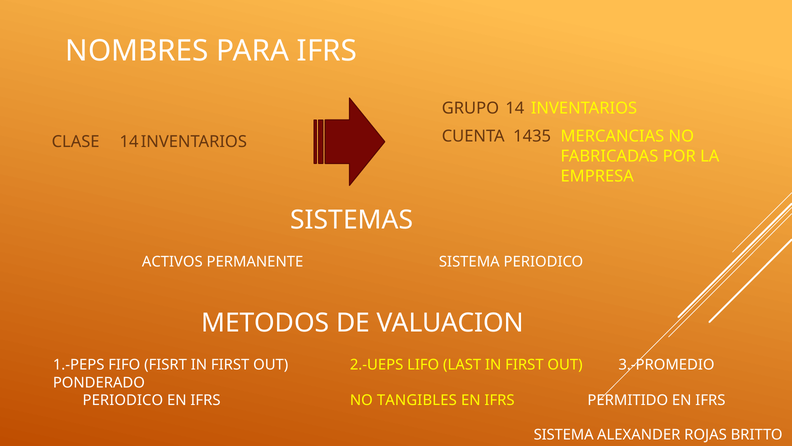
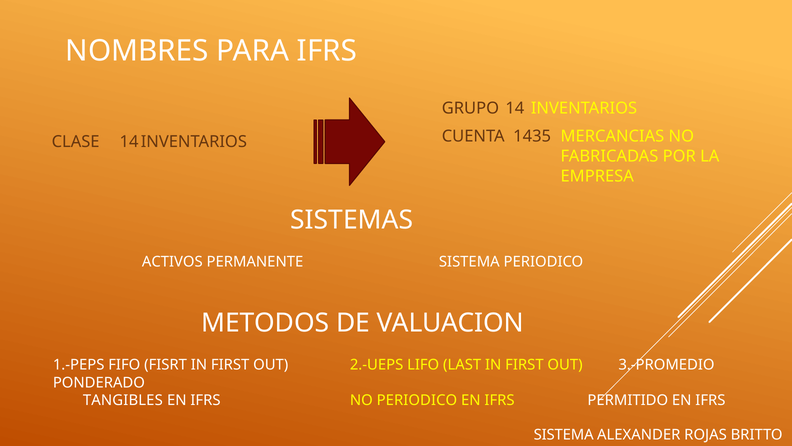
PERIODICO at (123, 400): PERIODICO -> TANGIBLES
NO TANGIBLES: TANGIBLES -> PERIODICO
